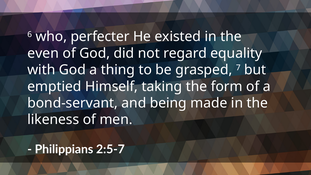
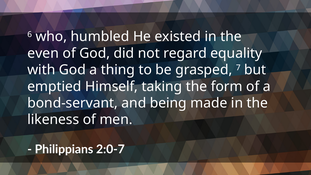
perfecter: perfecter -> humbled
2:5-7: 2:5-7 -> 2:0-7
